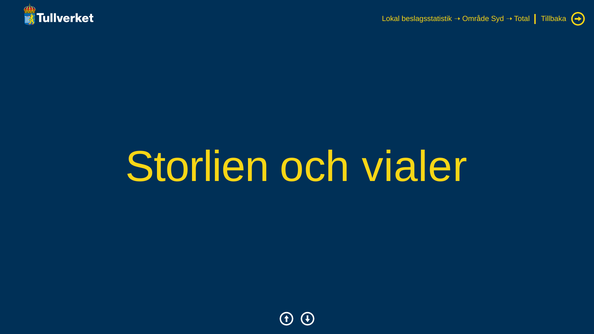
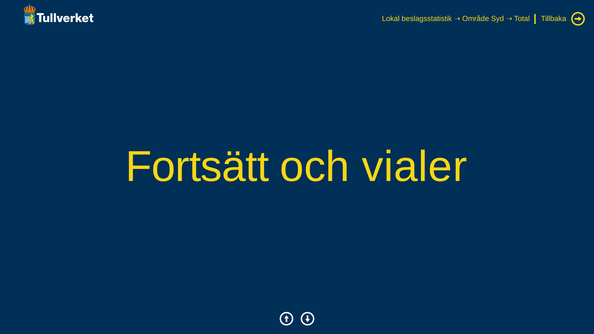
Storlien: Storlien -> Fortsätt
